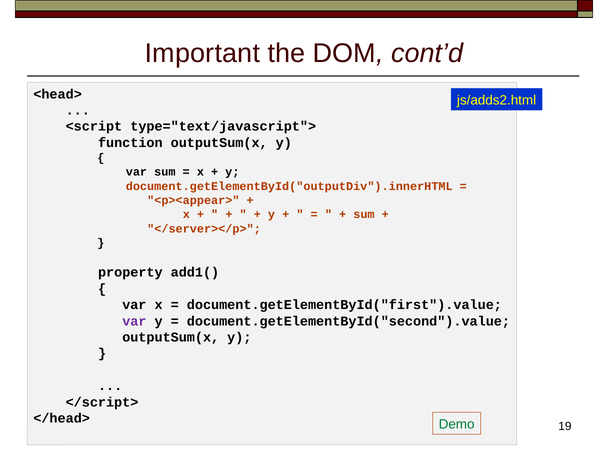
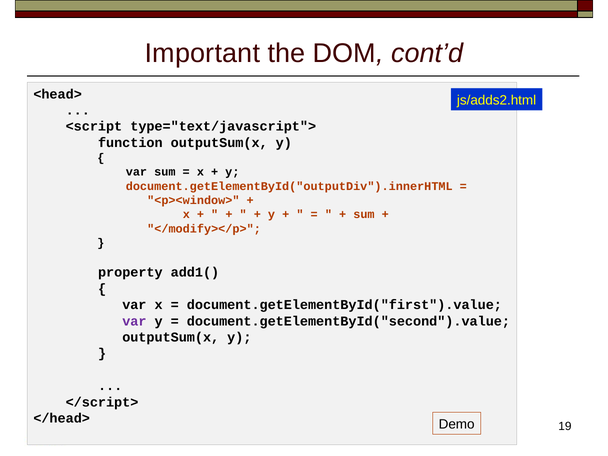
<p><appear>: <p><appear> -> <p><window>
</server></p>: </server></p> -> </modify></p>
Demo colour: green -> black
